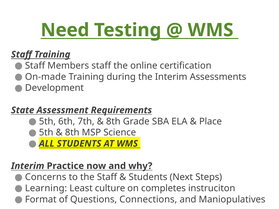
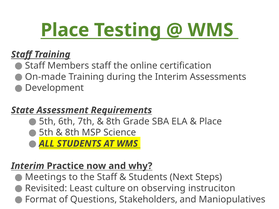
Need at (65, 30): Need -> Place
Concerns: Concerns -> Meetings
Learning: Learning -> Revisited
completes: completes -> observing
Connections: Connections -> Stakeholders
